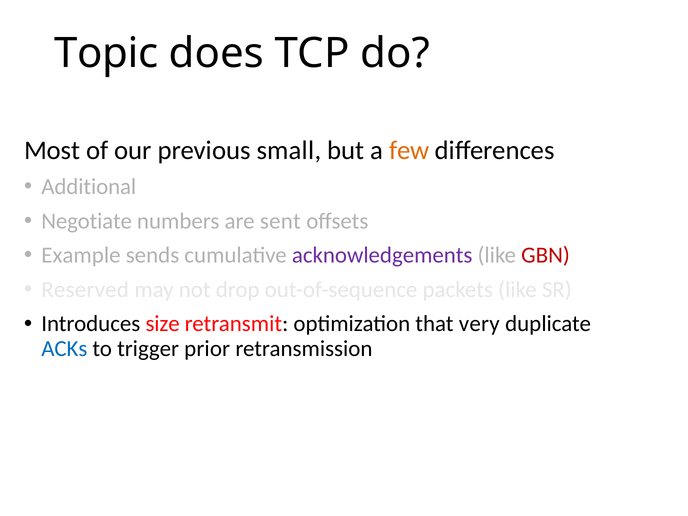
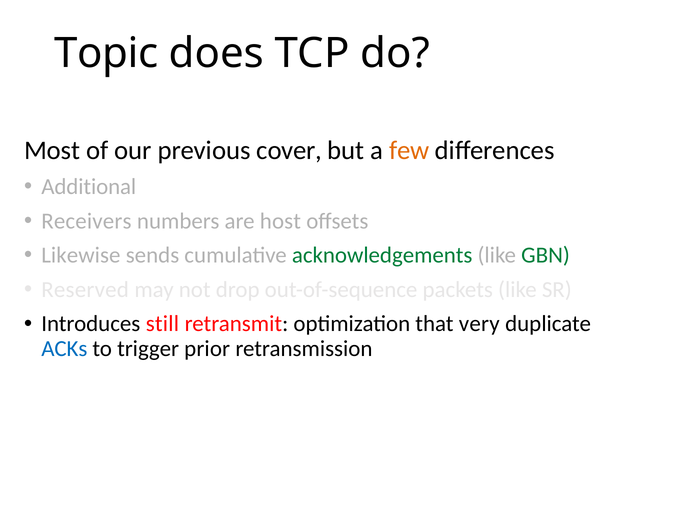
small: small -> cover
Negotiate: Negotiate -> Receivers
sent: sent -> host
Example: Example -> Likewise
acknowledgements colour: purple -> green
GBN colour: red -> green
size: size -> still
